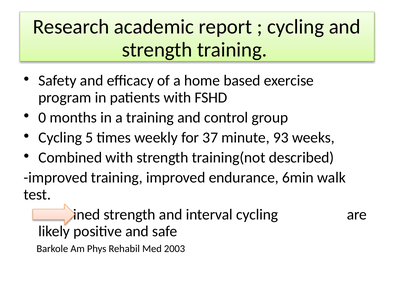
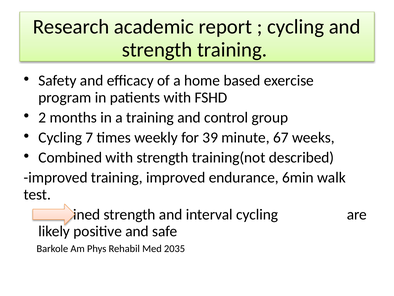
0: 0 -> 2
5: 5 -> 7
37: 37 -> 39
93: 93 -> 67
2003: 2003 -> 2035
